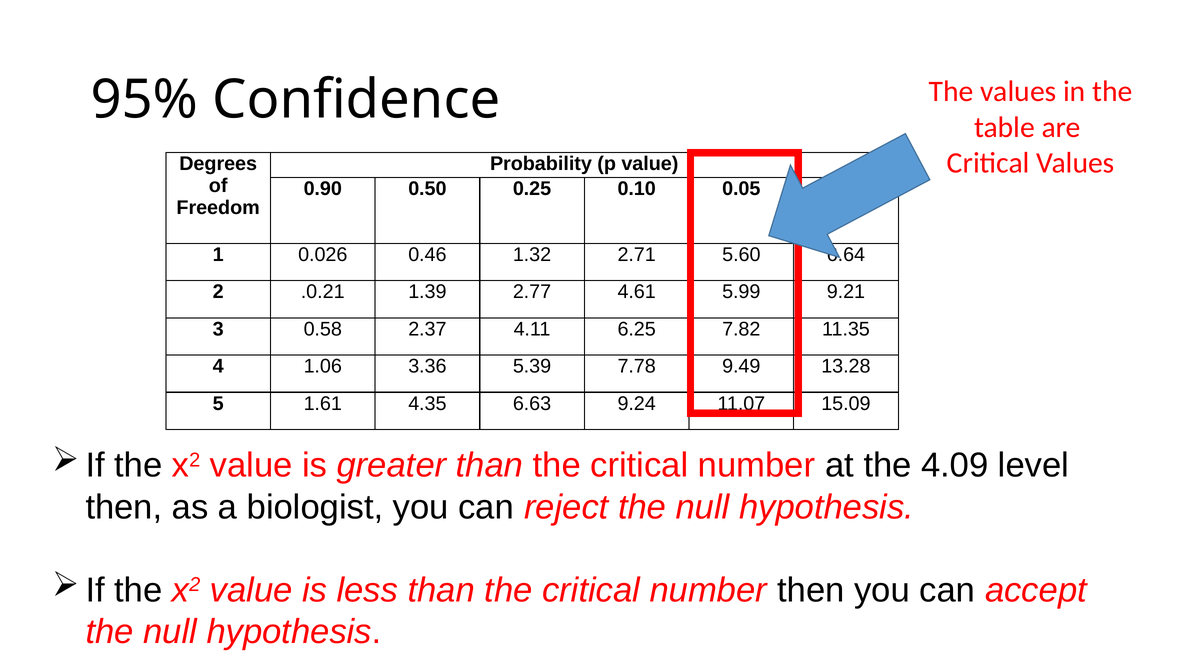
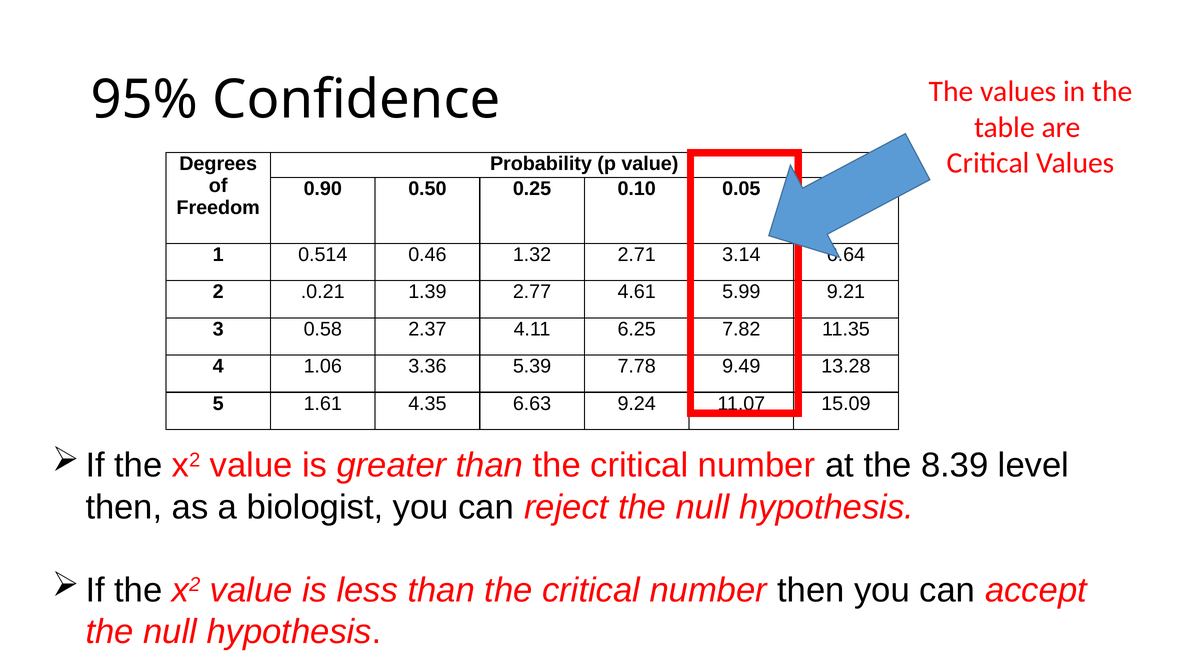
0.026: 0.026 -> 0.514
5.60: 5.60 -> 3.14
4.09: 4.09 -> 8.39
